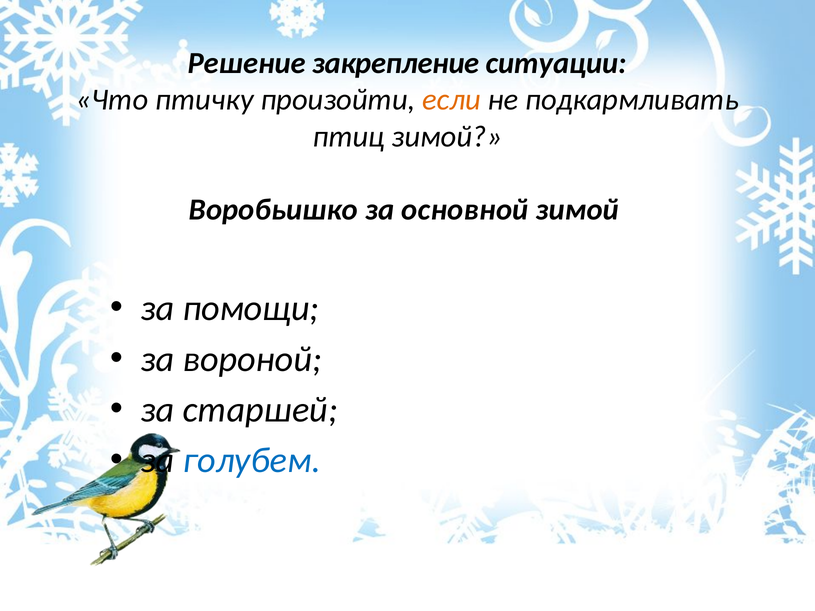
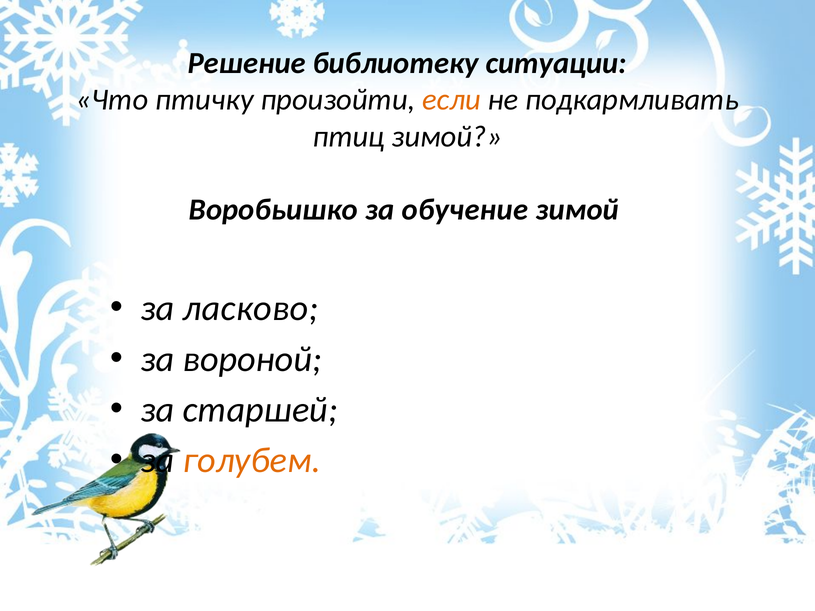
закрепление: закрепление -> библиотеку
основной: основной -> обучение
помощи: помощи -> ласково
голубем colour: blue -> orange
